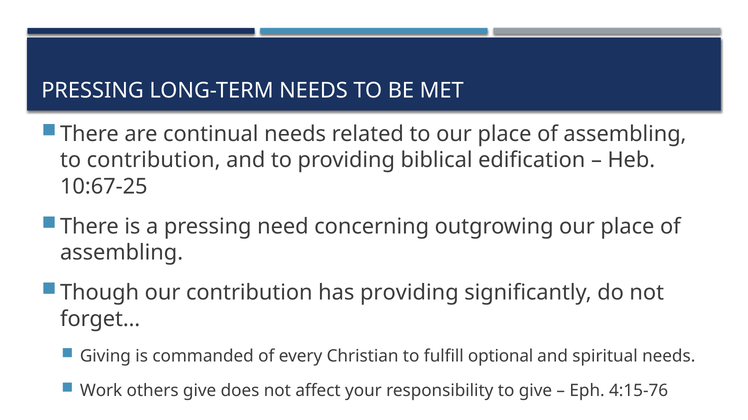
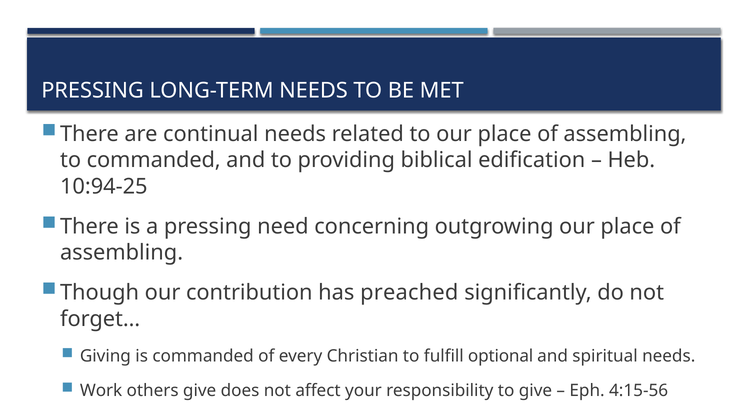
to contribution: contribution -> commanded
10:67-25: 10:67-25 -> 10:94-25
has providing: providing -> preached
4:15-76: 4:15-76 -> 4:15-56
